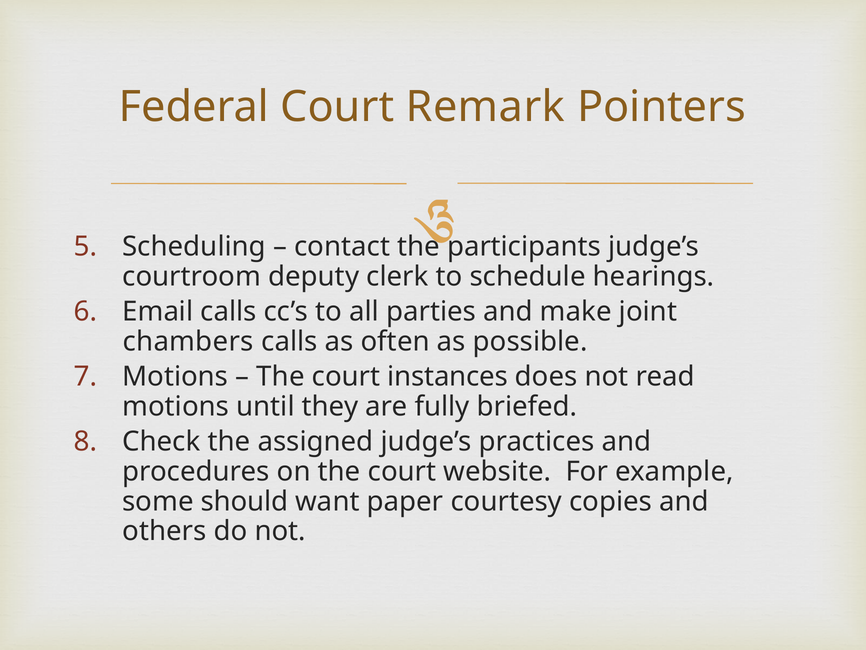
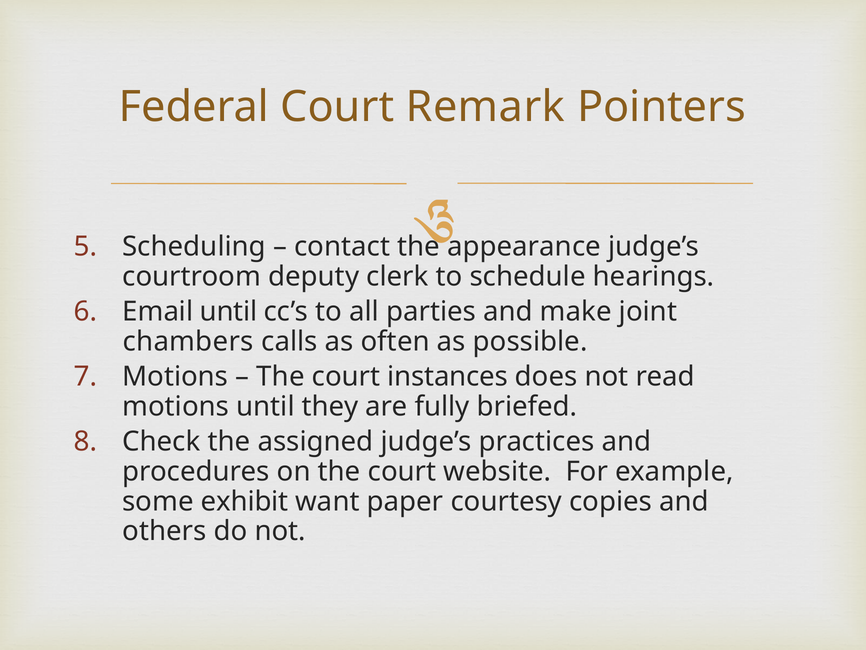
participants: participants -> appearance
Email calls: calls -> until
should: should -> exhibit
